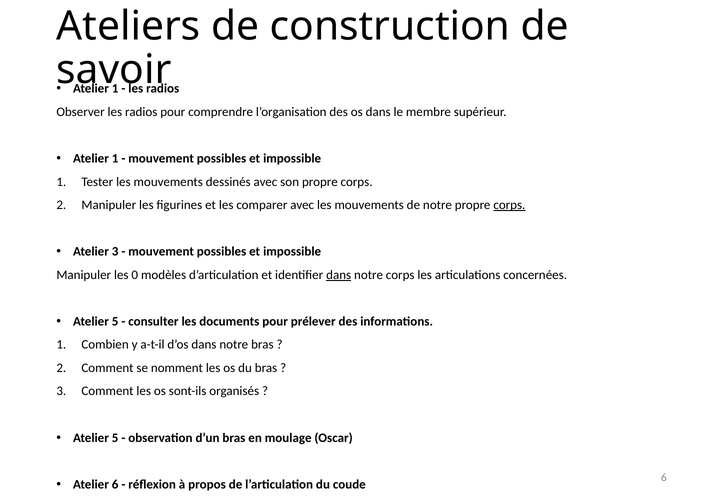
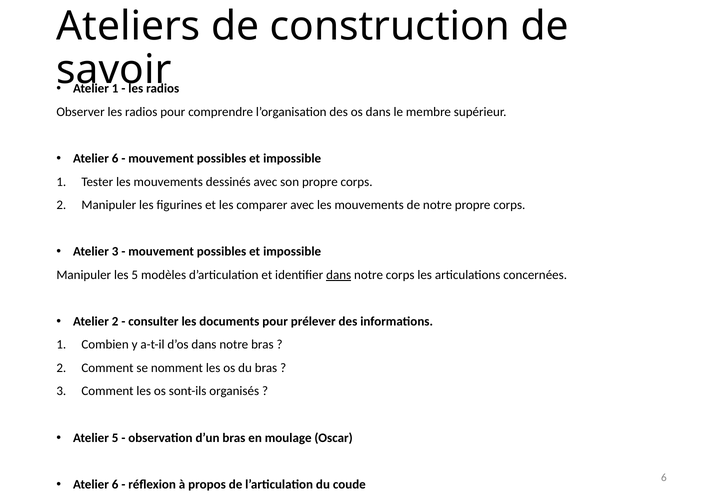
1 at (115, 159): 1 -> 6
corps at (509, 205) underline: present -> none
les 0: 0 -> 5
5 at (115, 322): 5 -> 2
